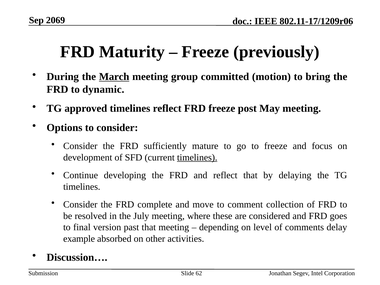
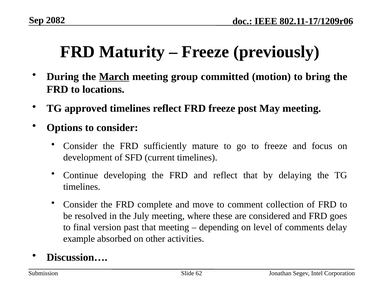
2069: 2069 -> 2082
dynamic: dynamic -> locations
timelines at (197, 157) underline: present -> none
